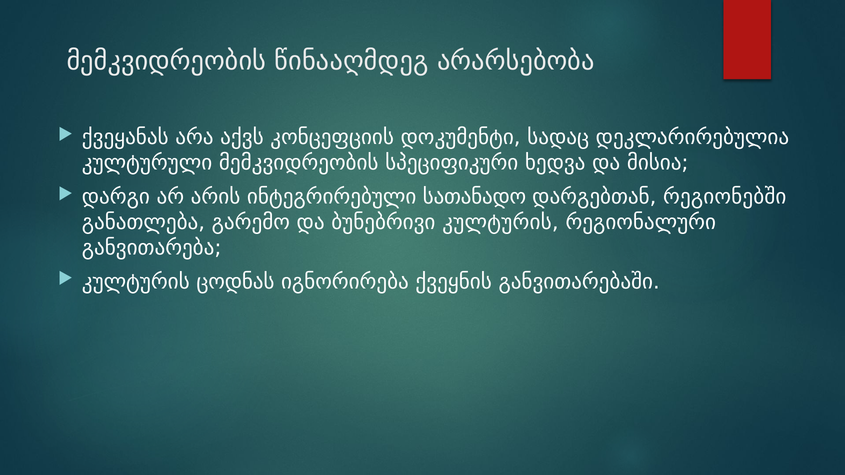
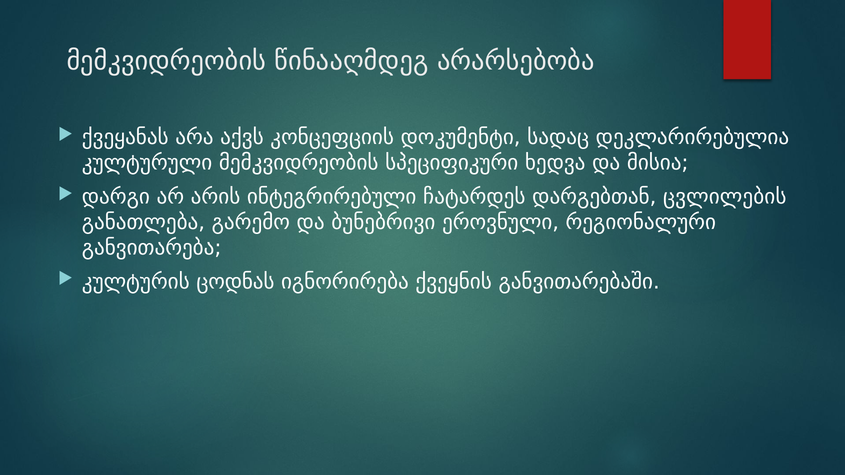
სათანადო: სათანადო -> ჩატარდეს
რეგიონებში: რეგიონებში -> ცვლილების
ბუნებრივი კულტურის: კულტურის -> ეროვნული
